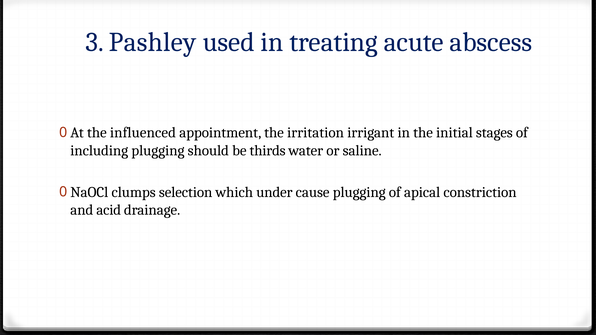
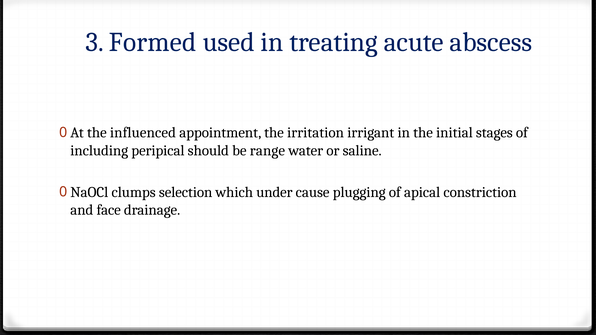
Pashley: Pashley -> Formed
including plugging: plugging -> peripical
thirds: thirds -> range
acid: acid -> face
